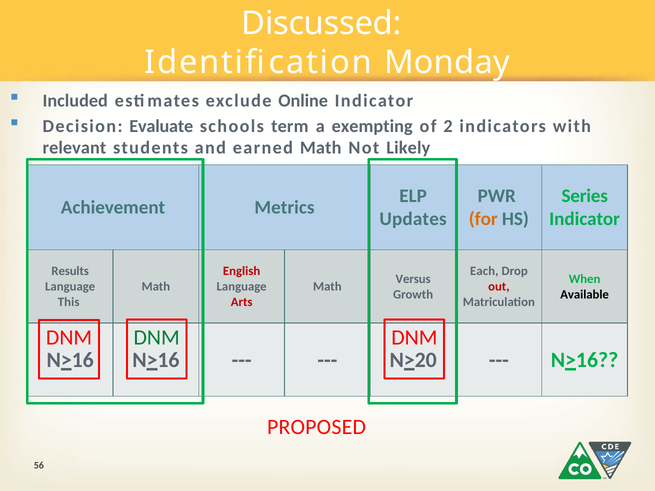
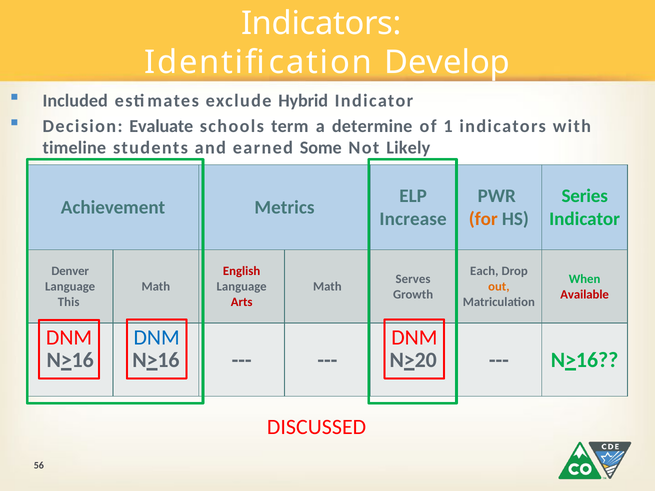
Discussed at (321, 23): Discussed -> Indicators
Monday: Monday -> Develop
Online: Online -> Hybrid
exempting: exempting -> determine
2: 2 -> 1
relevant: relevant -> timeline
earned Math: Math -> Some
Updates: Updates -> Increase
Results: Results -> Denver
Versus: Versus -> Serves
out colour: red -> orange
Available colour: black -> red
DNM at (157, 338) colour: green -> blue
PROPOSED: PROPOSED -> DISCUSSED
